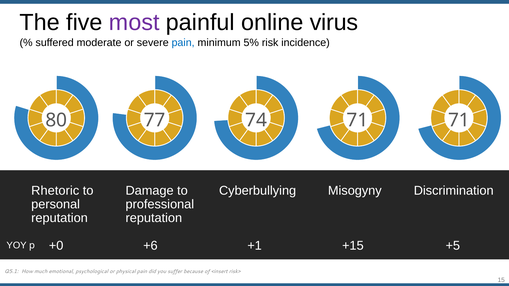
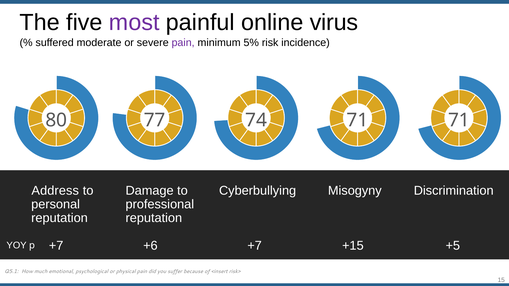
pain at (183, 43) colour: blue -> purple
Rhetoric: Rhetoric -> Address
+0 at (56, 246): +0 -> +7
+1 at (255, 246): +1 -> +7
